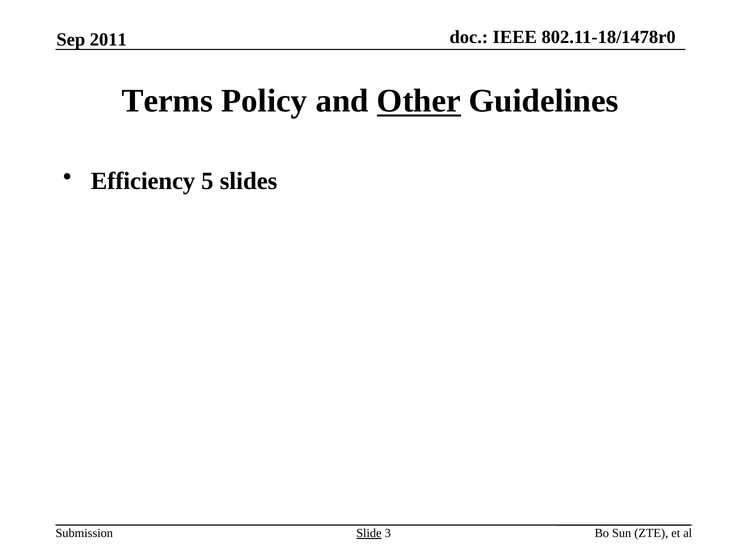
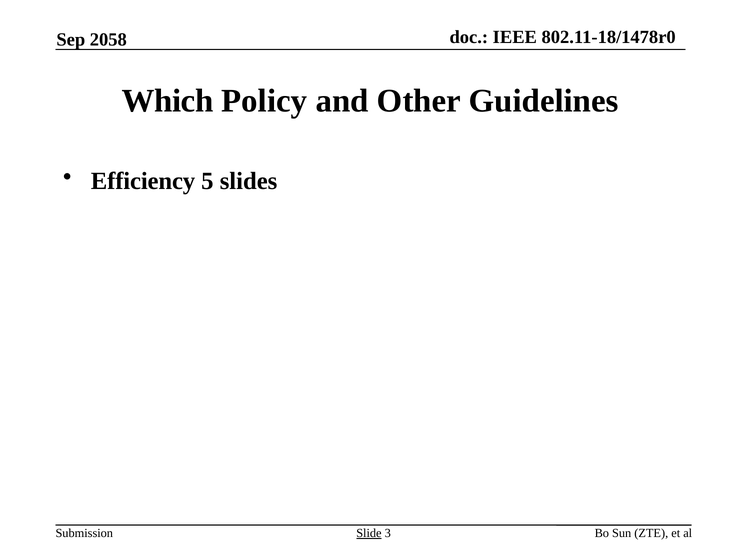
2011: 2011 -> 2058
Terms: Terms -> Which
Other underline: present -> none
